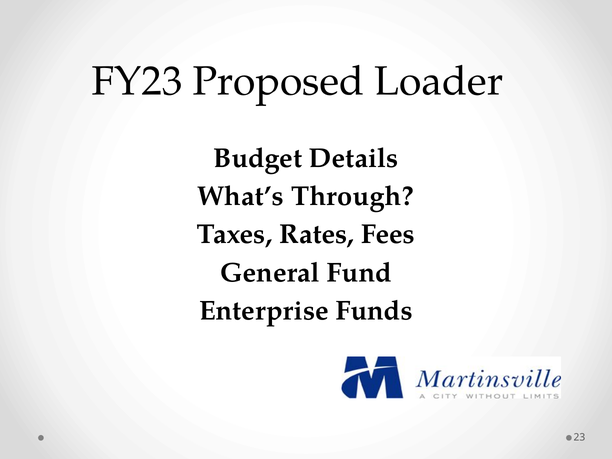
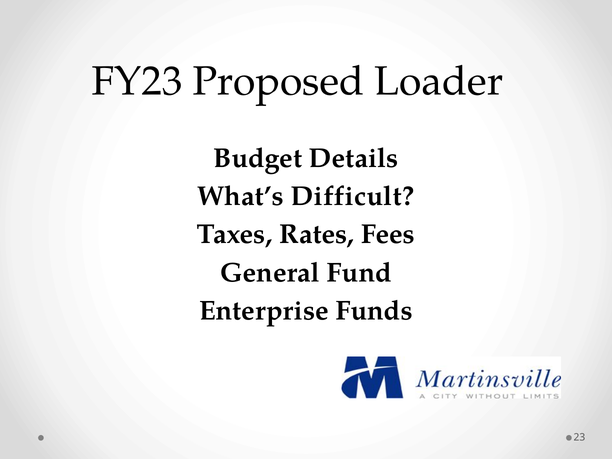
Through: Through -> Difficult
